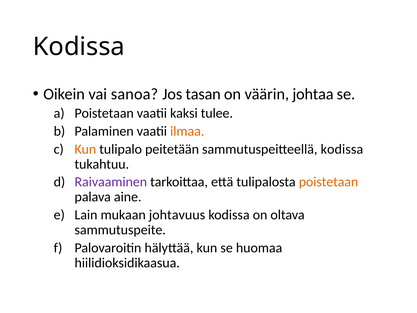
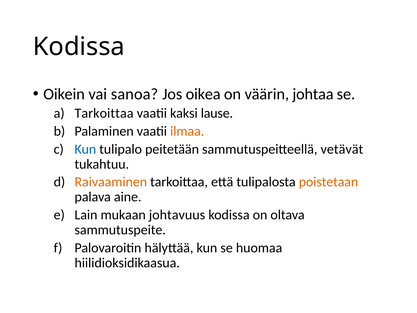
tasan: tasan -> oikea
Poistetaan at (104, 113): Poistetaan -> Tarkoittaa
tulee: tulee -> lause
Kun at (85, 149) colour: orange -> blue
sammutuspeitteellä kodissa: kodissa -> vetävät
Raivaaminen colour: purple -> orange
